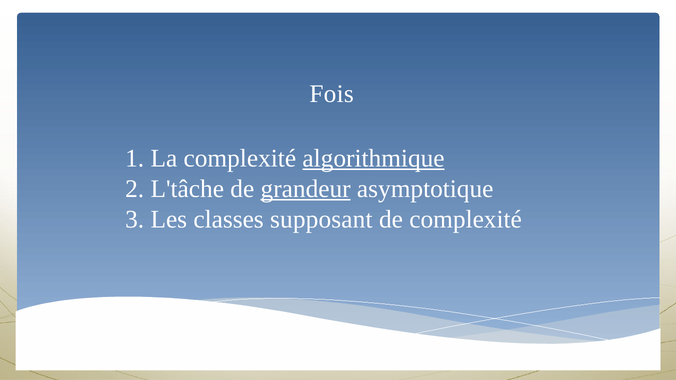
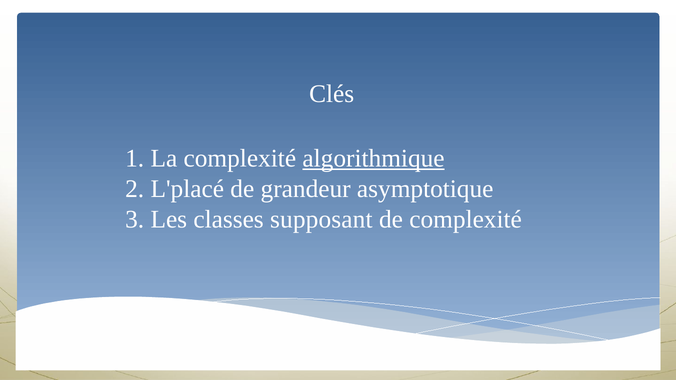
Fois: Fois -> Clés
L'tâche: L'tâche -> L'placé
grandeur underline: present -> none
